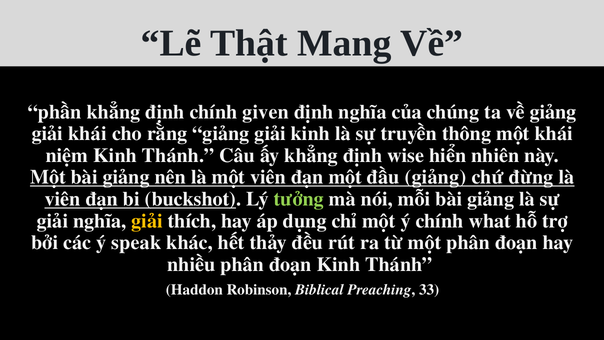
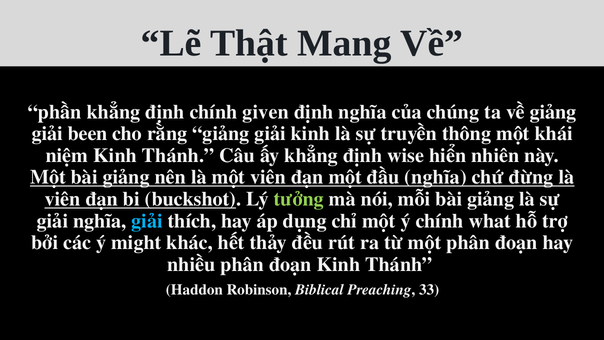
giải khái: khái -> been
đầu giảng: giảng -> nghĩa
giải at (147, 221) colour: yellow -> light blue
speak: speak -> might
